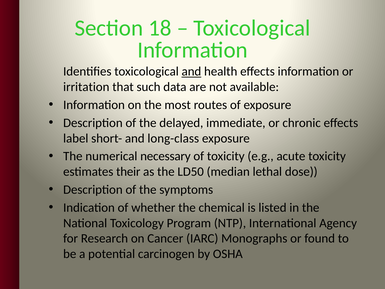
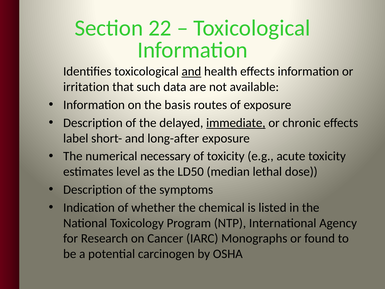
18: 18 -> 22
most: most -> basis
immediate underline: none -> present
long-class: long-class -> long-after
their: their -> level
